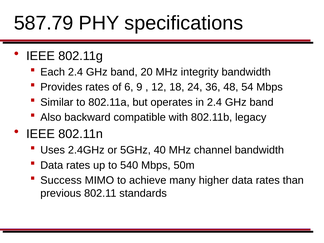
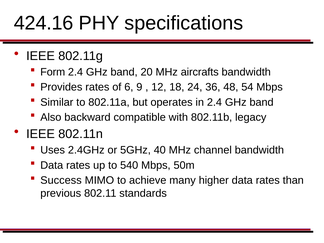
587.79: 587.79 -> 424.16
Each: Each -> Form
integrity: integrity -> aircrafts
